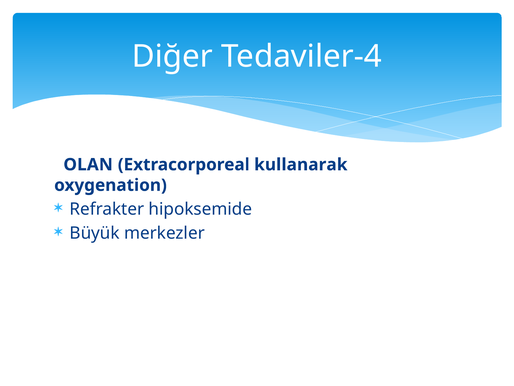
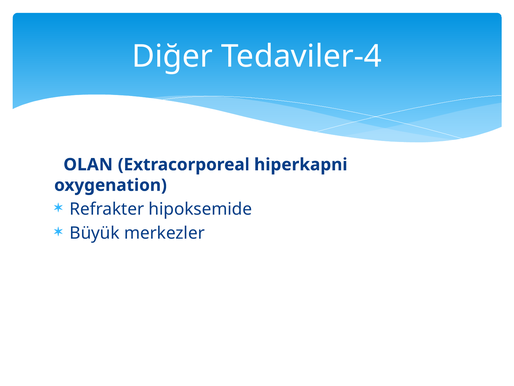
kullanarak: kullanarak -> hiperkapni
